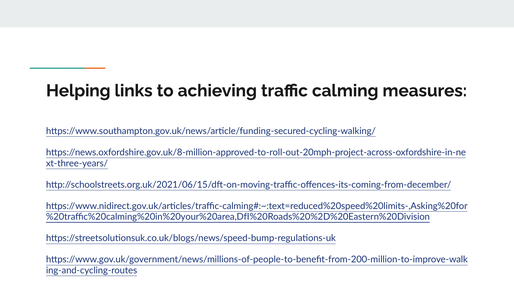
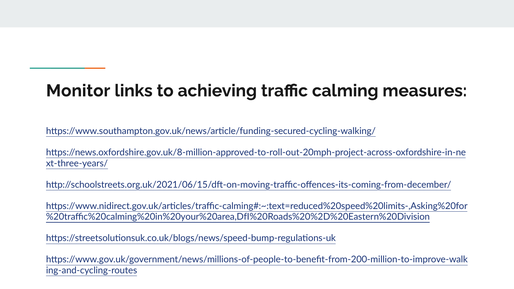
Helping: Helping -> Monitor
